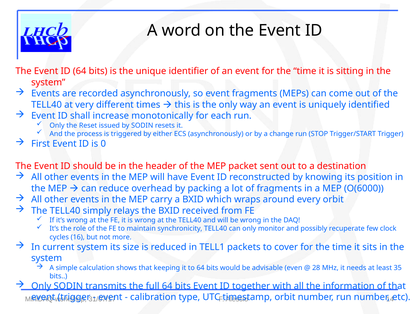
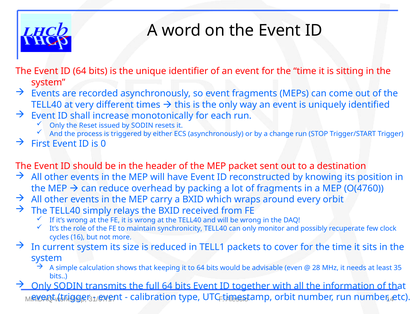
O(6000: O(6000 -> O(4760
